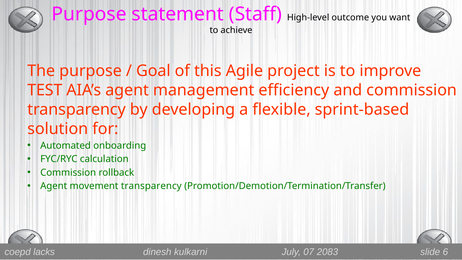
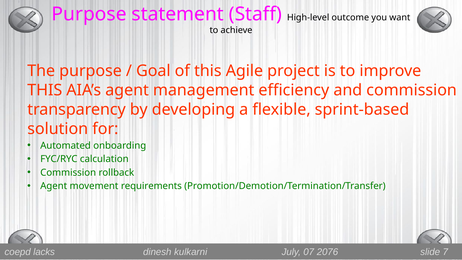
TEST at (45, 90): TEST -> THIS
movement transparency: transparency -> requirements
2083: 2083 -> 2076
6: 6 -> 7
